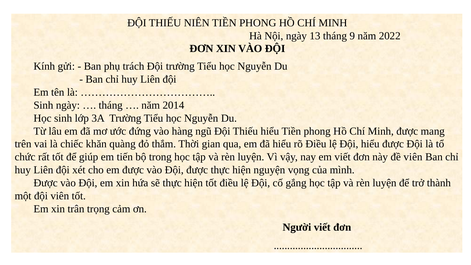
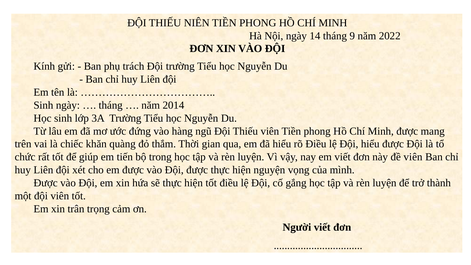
13: 13 -> 14
Thiếu hiểu: hiểu -> viên
